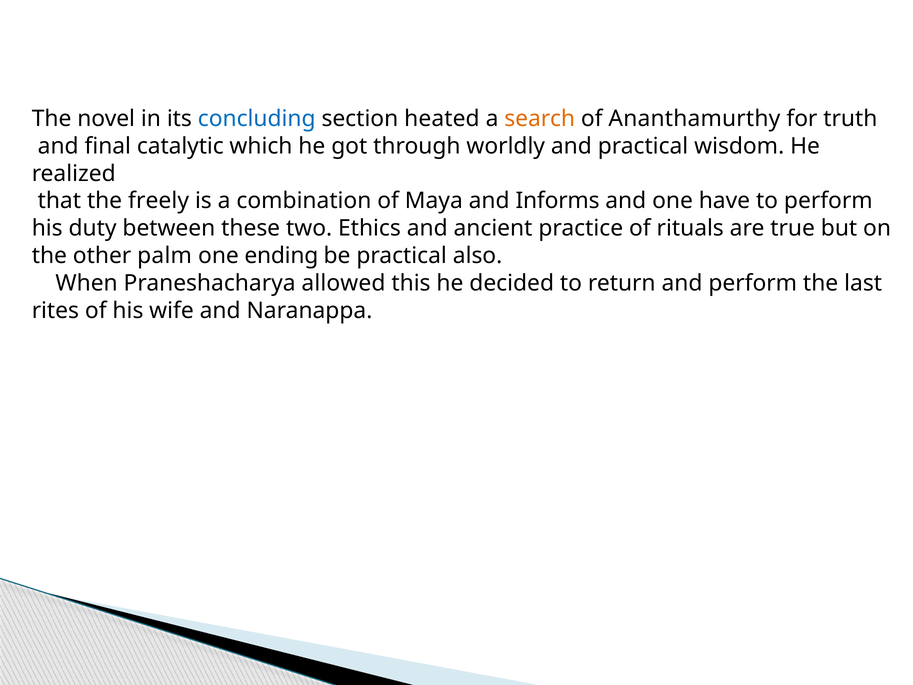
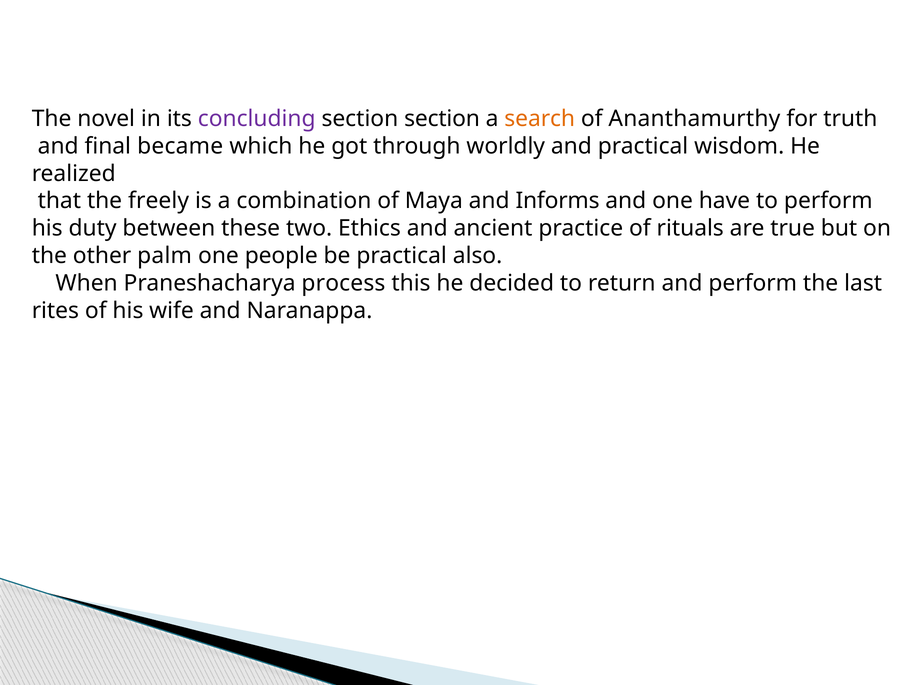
concluding colour: blue -> purple
section heated: heated -> section
catalytic: catalytic -> became
ending: ending -> people
allowed: allowed -> process
